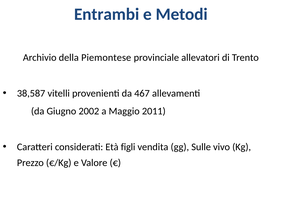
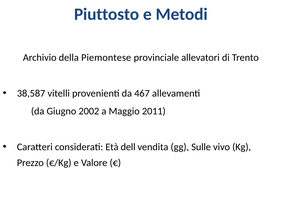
Entrambi: Entrambi -> Piuttosto
figli: figli -> dell
